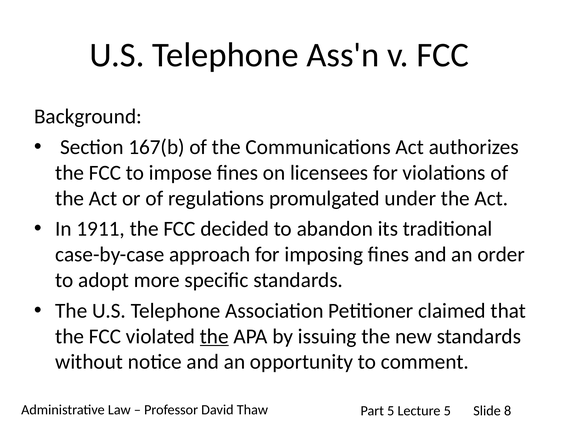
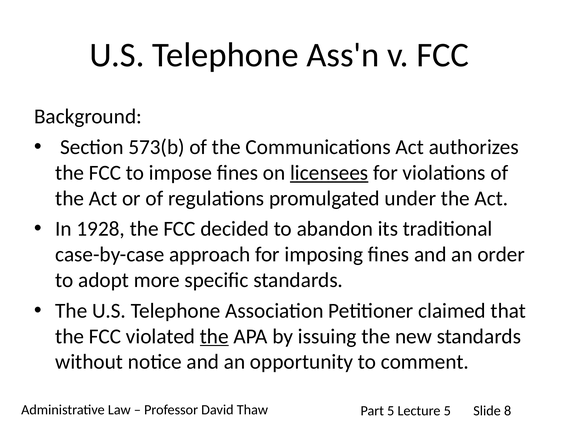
167(b: 167(b -> 573(b
licensees underline: none -> present
1911: 1911 -> 1928
